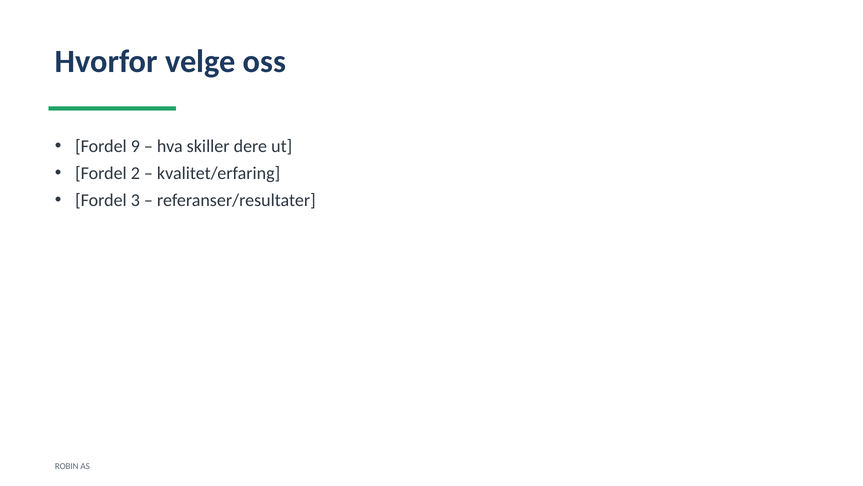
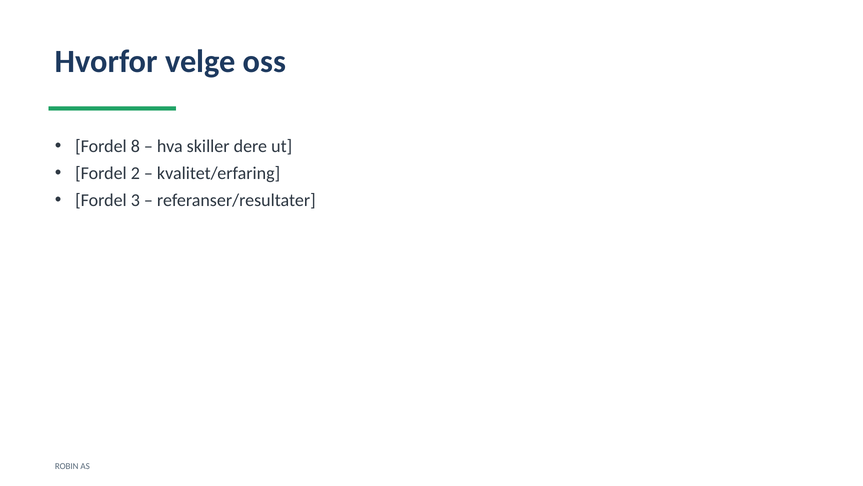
9: 9 -> 8
